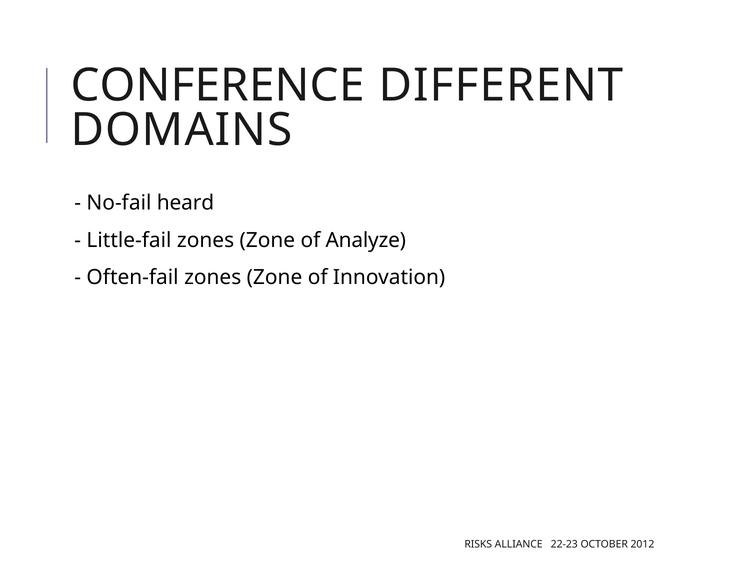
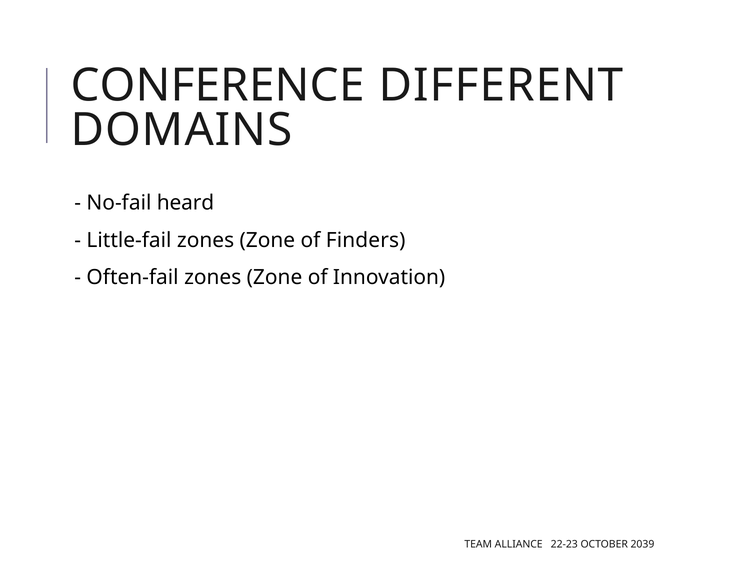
Analyze: Analyze -> Finders
RISKS: RISKS -> TEAM
2012: 2012 -> 2039
